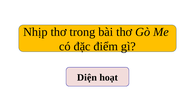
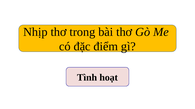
Diện: Diện -> Tình
